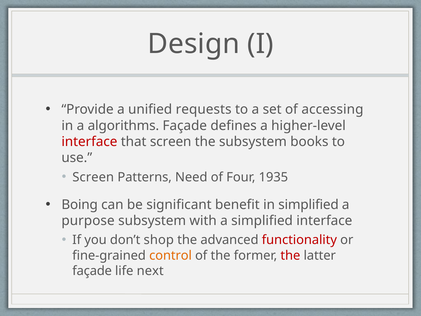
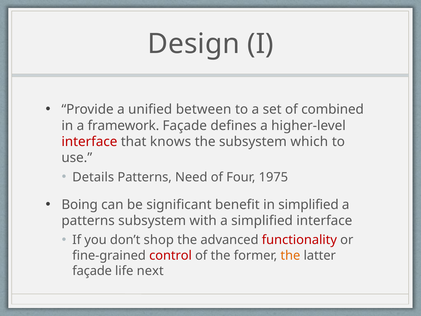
requests: requests -> between
accessing: accessing -> combined
algorithms: algorithms -> framework
that screen: screen -> knows
books: books -> which
Screen at (93, 177): Screen -> Details
1935: 1935 -> 1975
purpose at (88, 221): purpose -> patterns
control colour: orange -> red
the at (290, 255) colour: red -> orange
